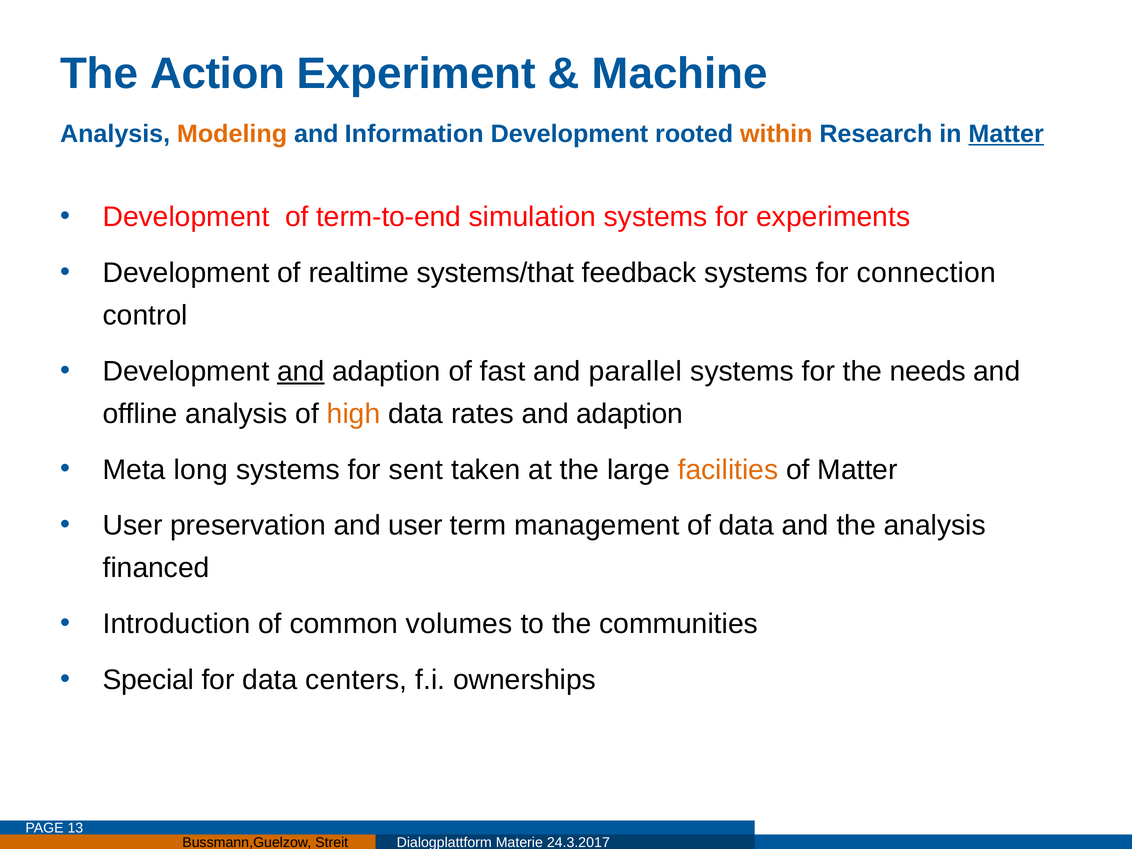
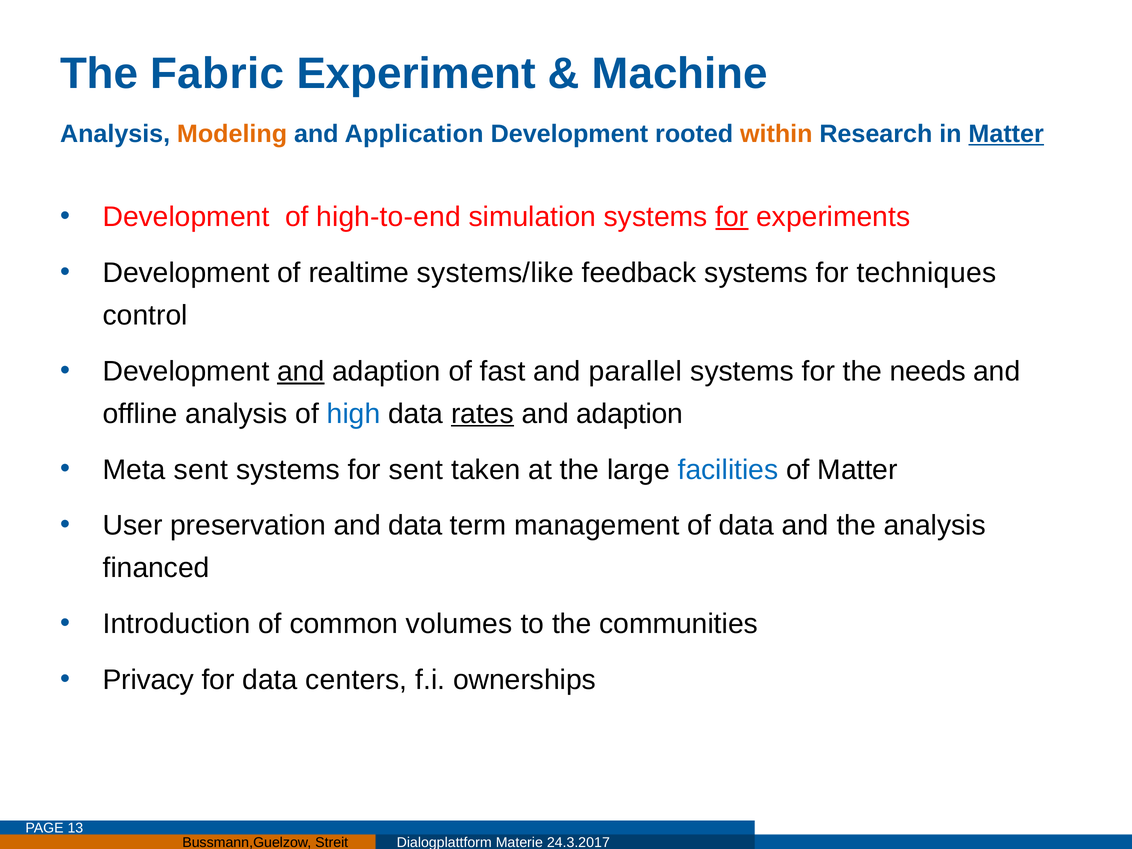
Action: Action -> Fabric
Information: Information -> Application
term-to-end: term-to-end -> high-to-end
for at (732, 217) underline: none -> present
systems/that: systems/that -> systems/like
connection: connection -> techniques
high colour: orange -> blue
rates underline: none -> present
Meta long: long -> sent
facilities colour: orange -> blue
and user: user -> data
Special: Special -> Privacy
